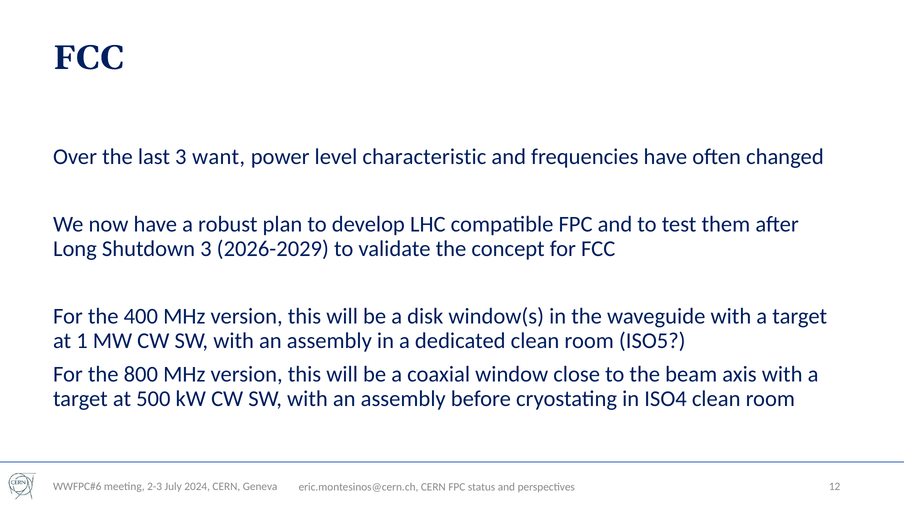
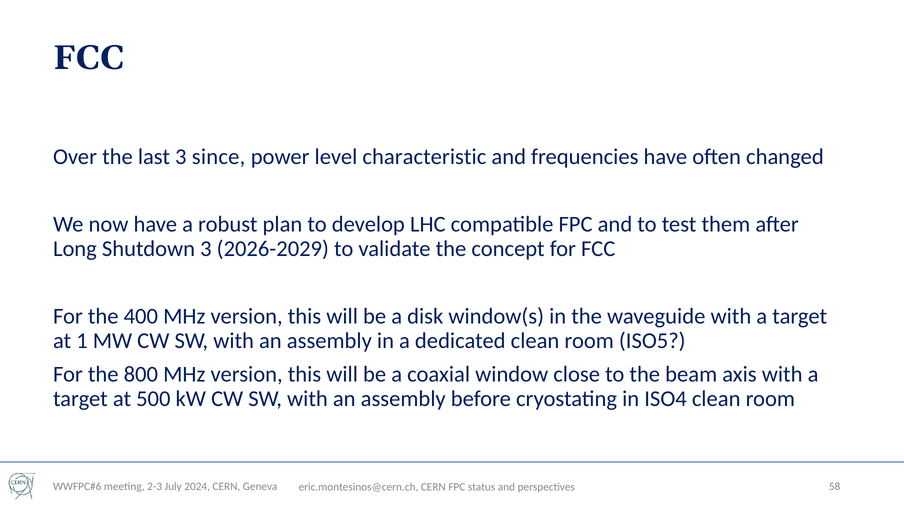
want: want -> since
12: 12 -> 58
